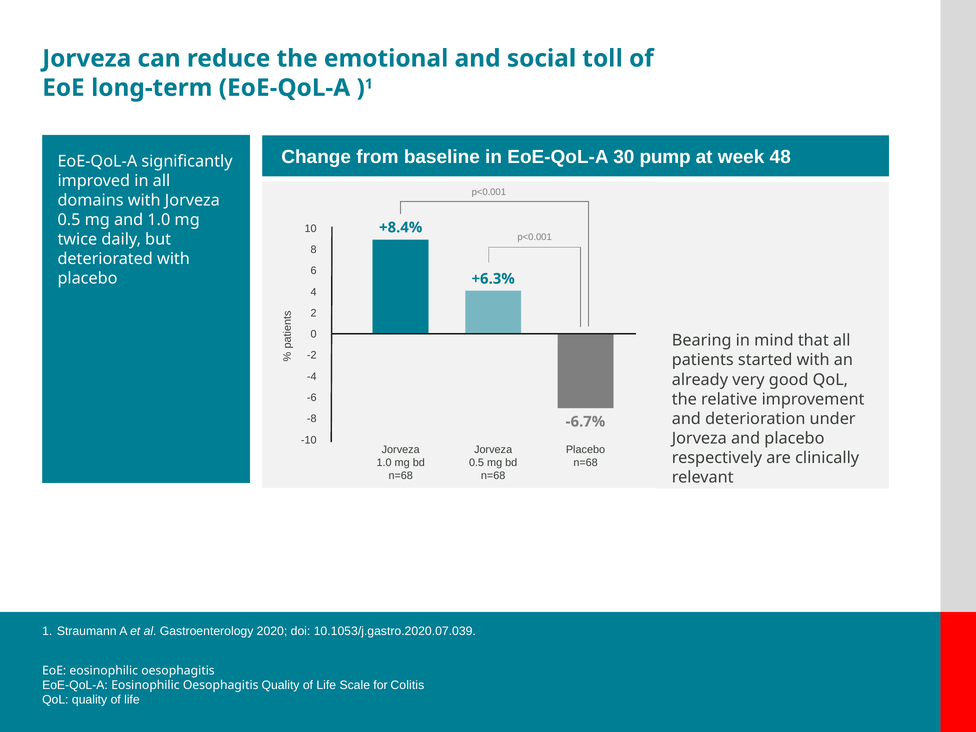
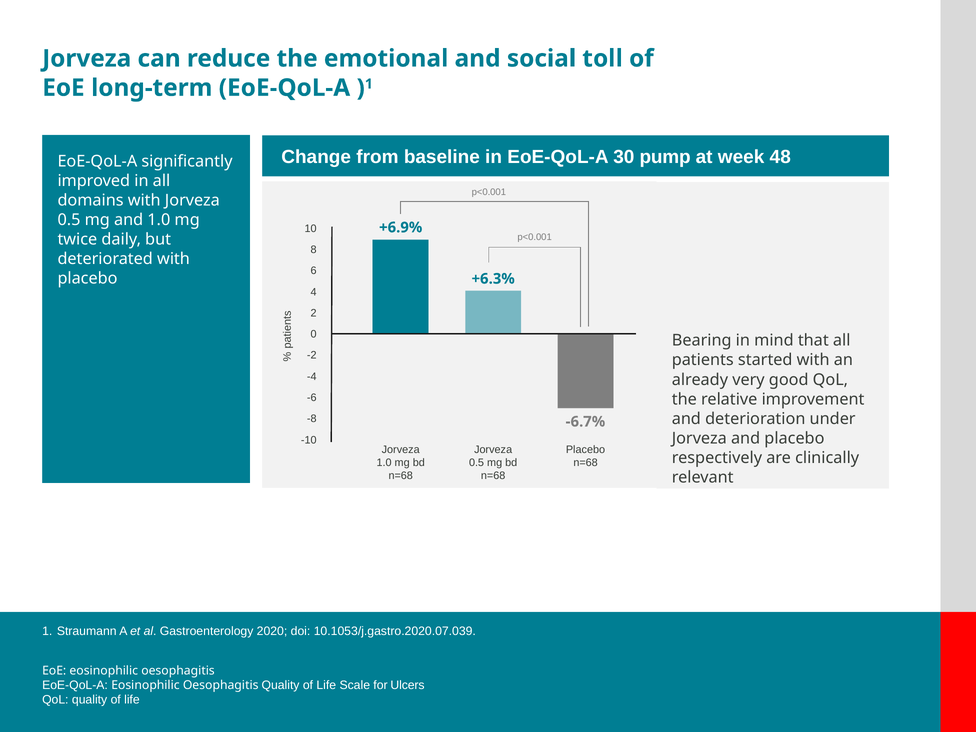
+8.4%: +8.4% -> +6.9%
Colitis: Colitis -> Ulcers
